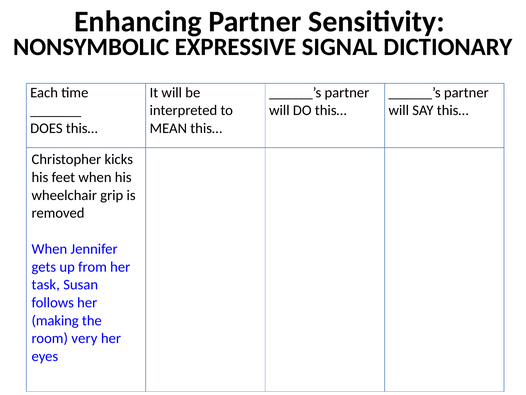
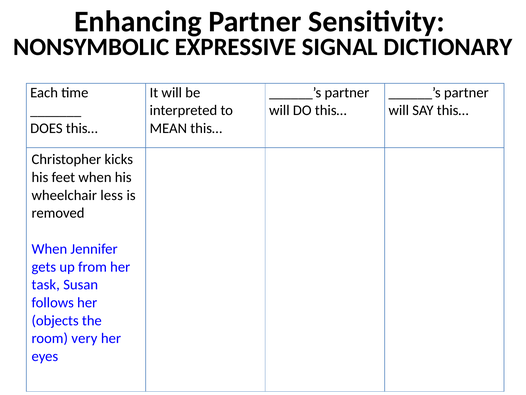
grip: grip -> less
making: making -> objects
